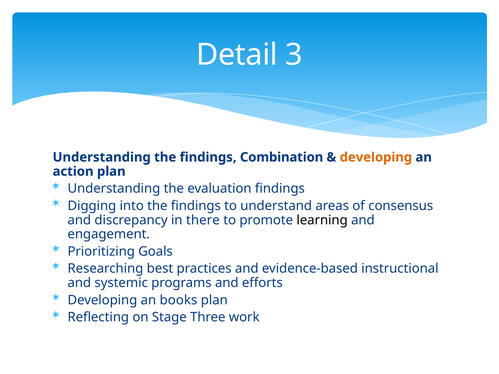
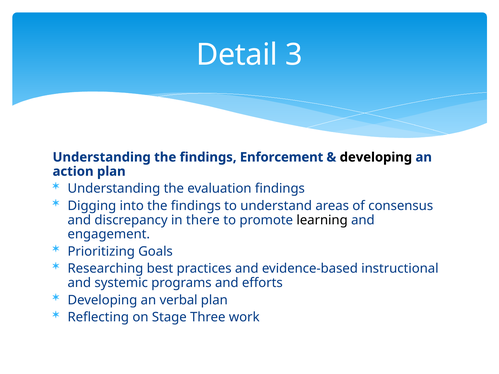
Combination: Combination -> Enforcement
developing at (376, 157) colour: orange -> black
books: books -> verbal
